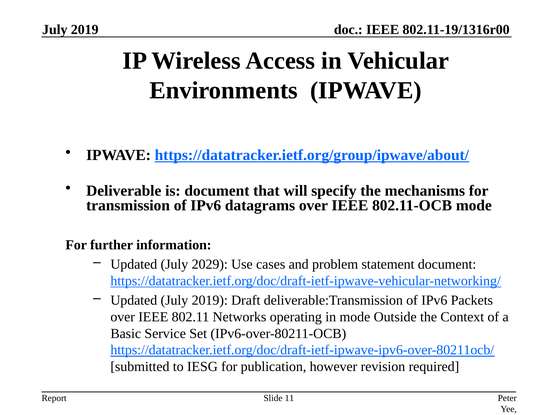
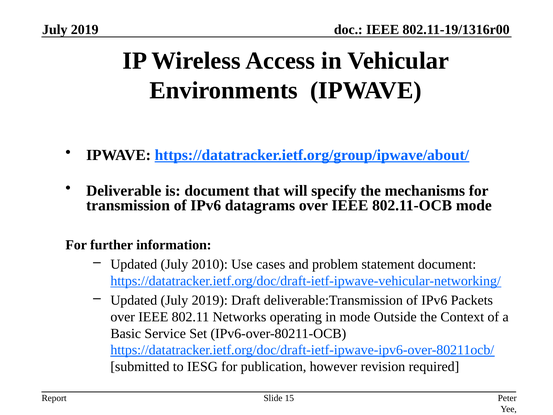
2029: 2029 -> 2010
11: 11 -> 15
